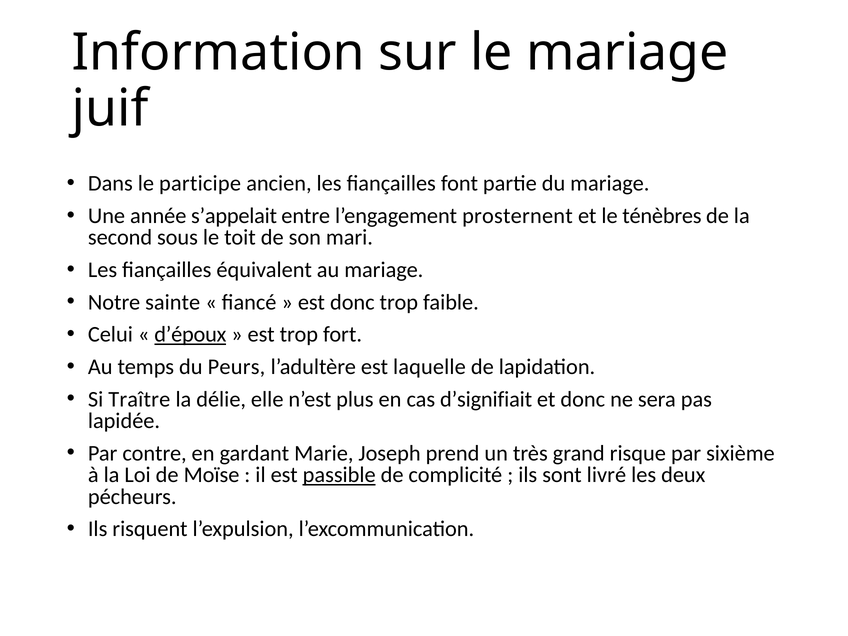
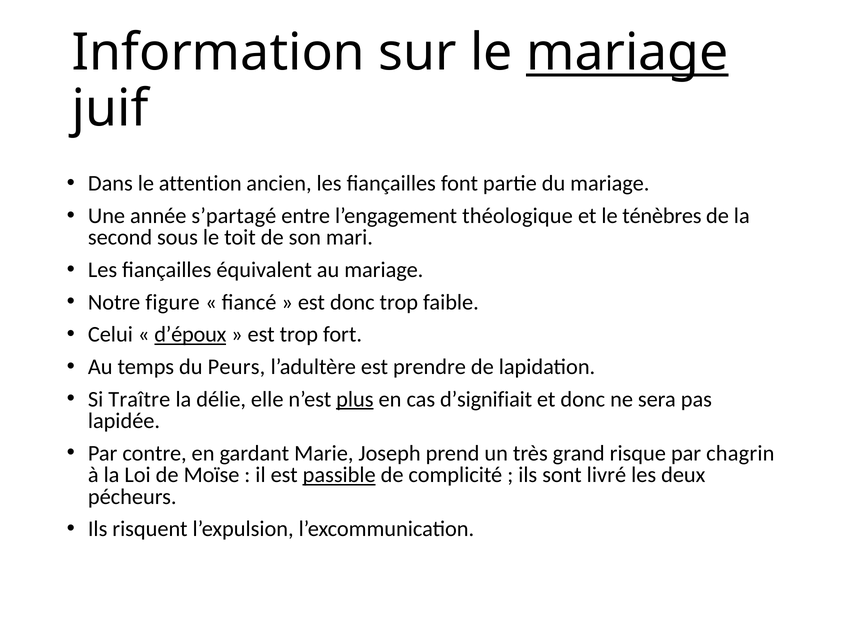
mariage at (627, 53) underline: none -> present
participe: participe -> attention
s’appelait: s’appelait -> s’partagé
prosternent: prosternent -> théologique
sainte: sainte -> figure
laquelle: laquelle -> prendre
plus underline: none -> present
sixième: sixième -> chagrin
